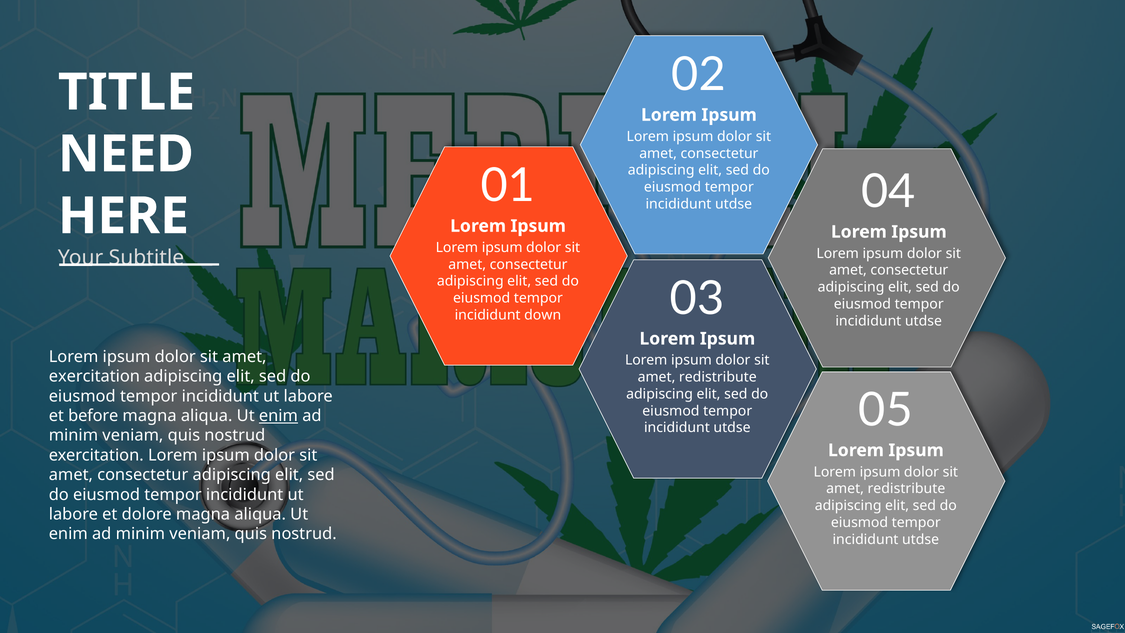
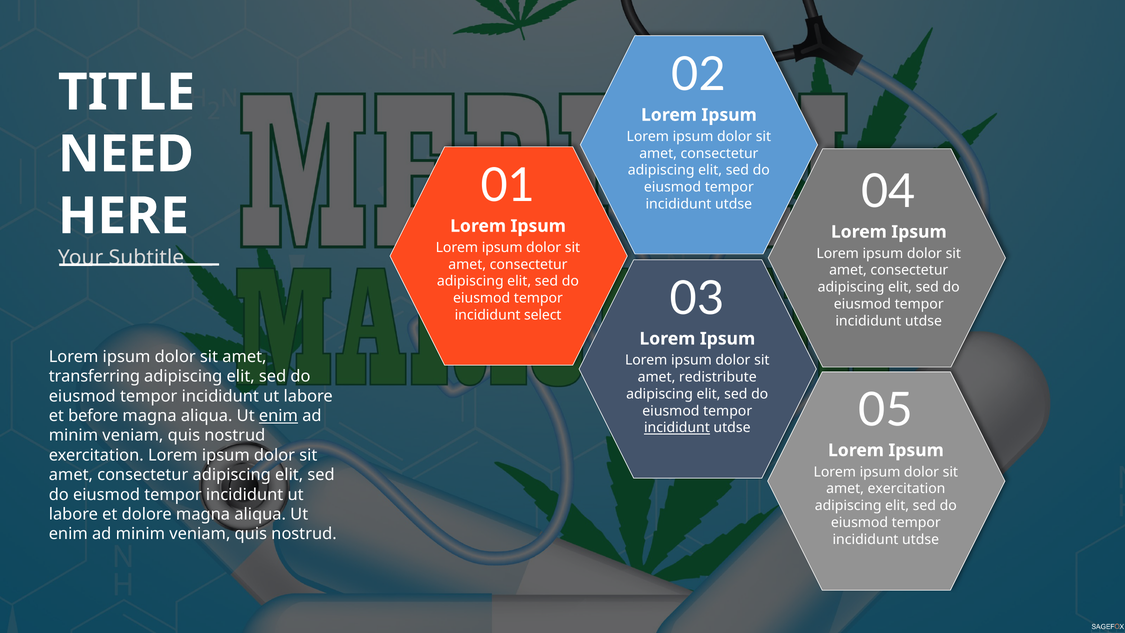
down: down -> select
exercitation at (94, 376): exercitation -> transferring
incididunt at (677, 428) underline: none -> present
redistribute at (906, 489): redistribute -> exercitation
